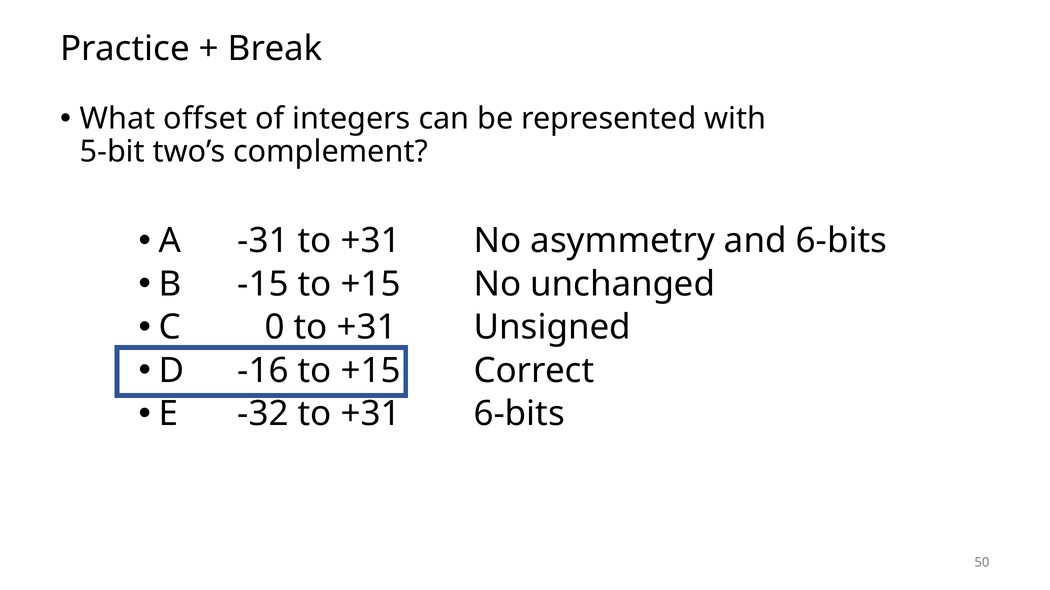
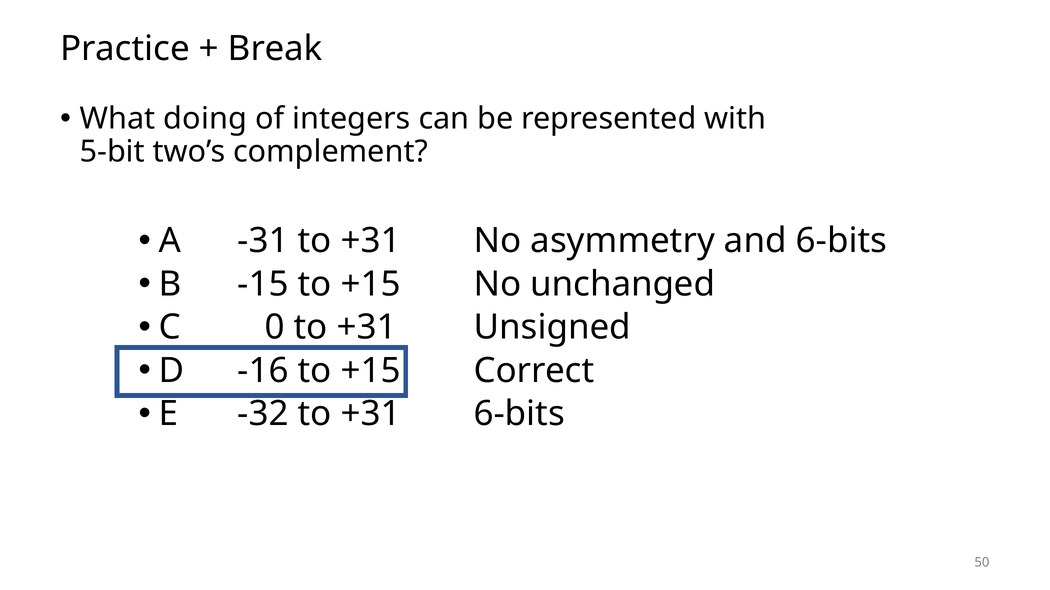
offset: offset -> doing
